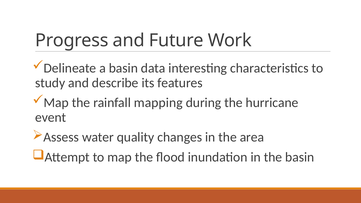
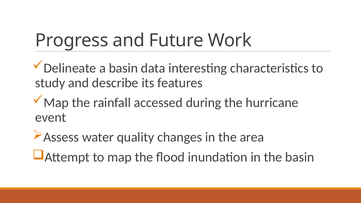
mapping: mapping -> accessed
